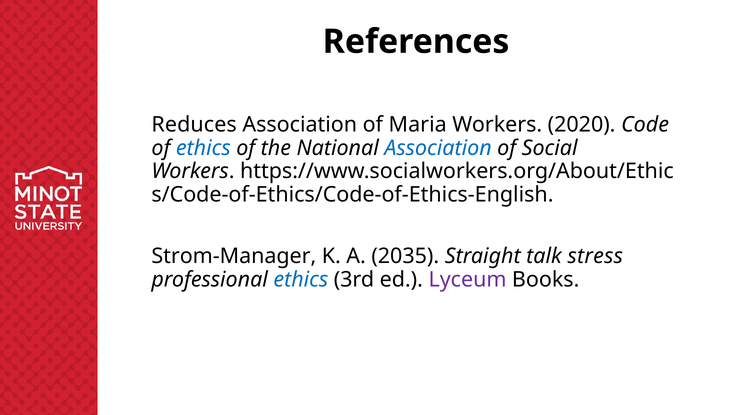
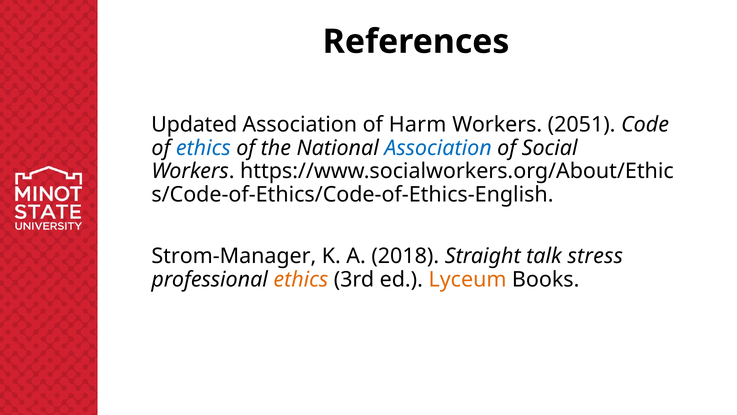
Reduces: Reduces -> Updated
Maria: Maria -> Harm
2020: 2020 -> 2051
2035: 2035 -> 2018
ethics at (301, 279) colour: blue -> orange
Lyceum colour: purple -> orange
